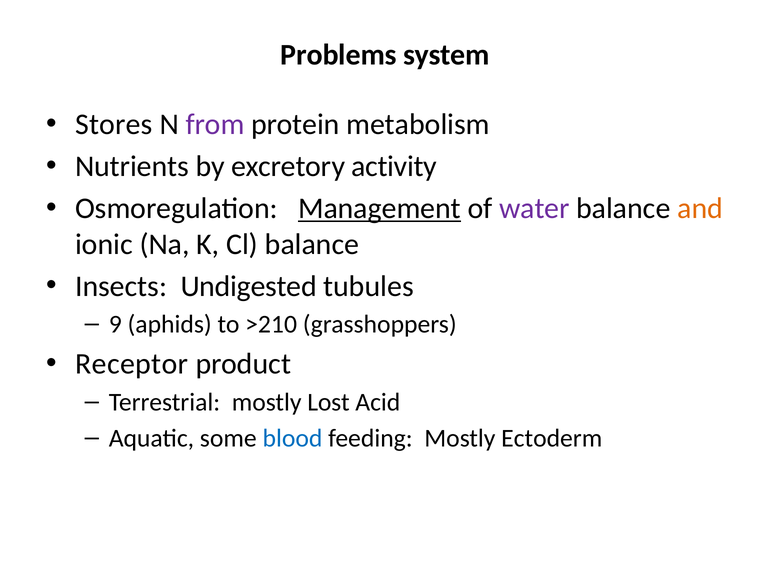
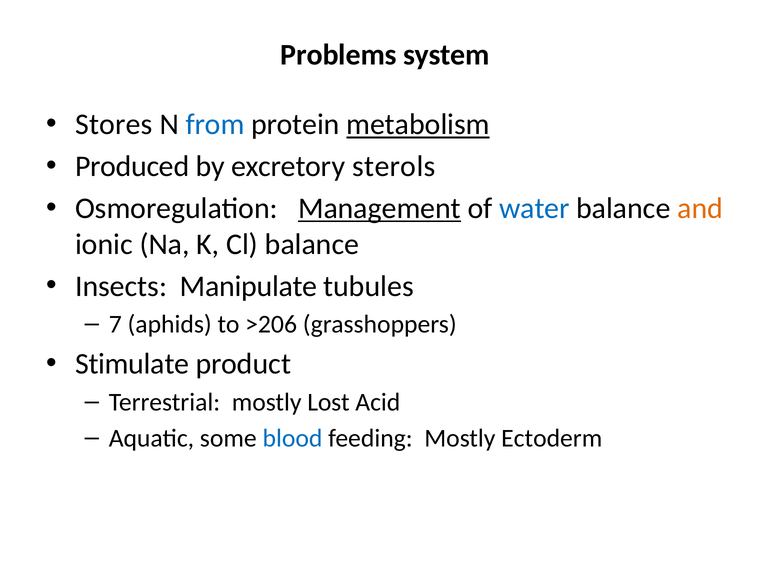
from colour: purple -> blue
metabolism underline: none -> present
Nutrients: Nutrients -> Produced
activity: activity -> sterols
water colour: purple -> blue
Undigested: Undigested -> Manipulate
9: 9 -> 7
>210: >210 -> >206
Receptor: Receptor -> Stimulate
